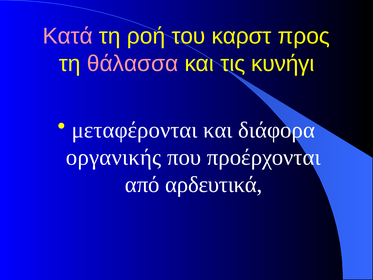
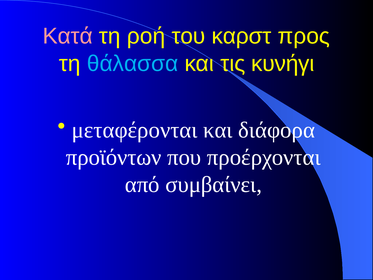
θάλασσα colour: pink -> light blue
οργανικής: οργανικής -> προϊόντων
αρδευτικά: αρδευτικά -> συμβαίνει
